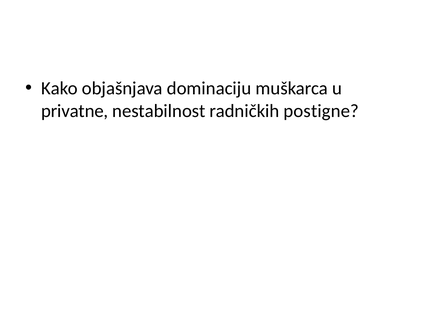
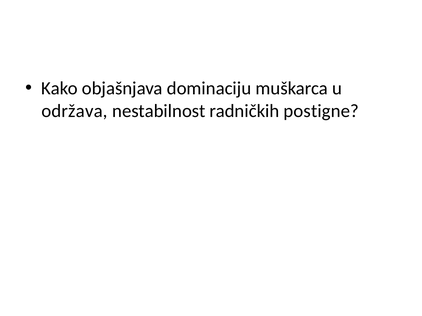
privatne: privatne -> održava
